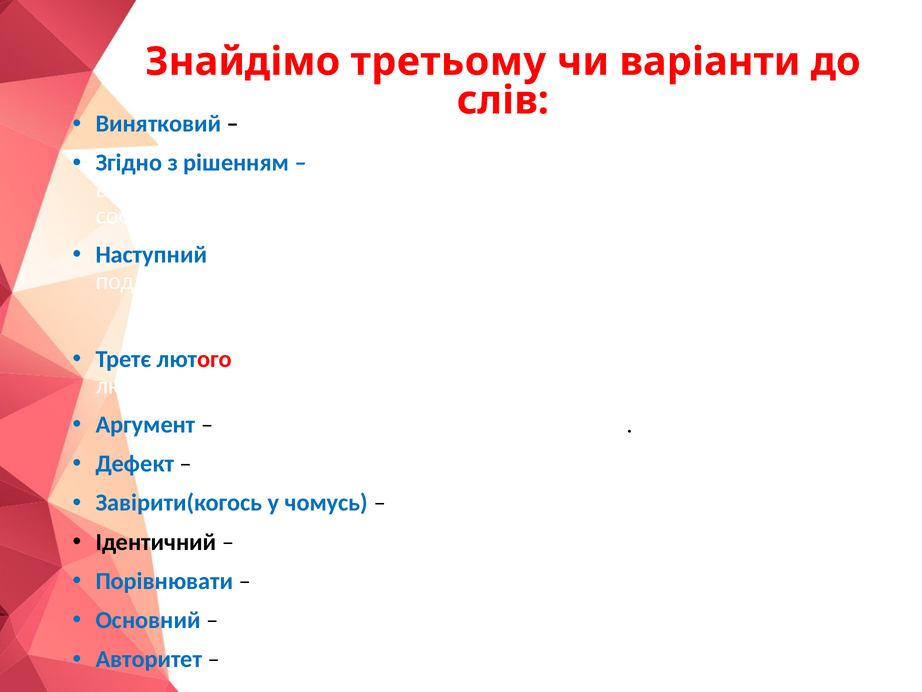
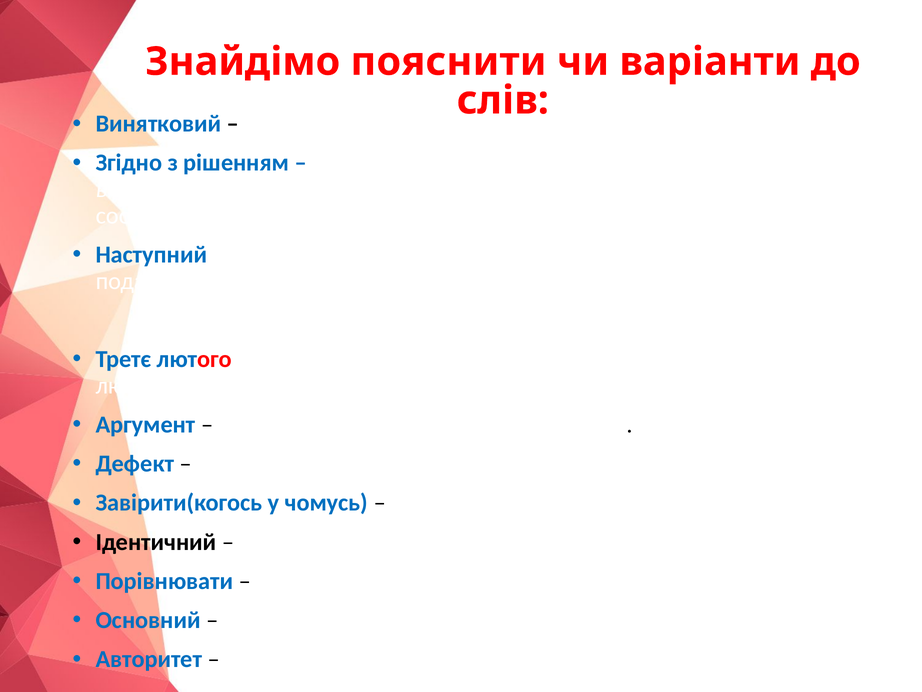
третьому: третьому -> пояснити
